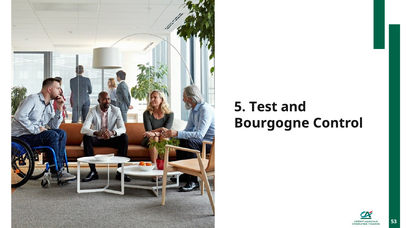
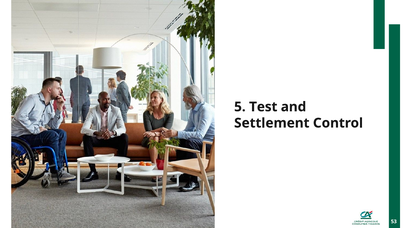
Bourgogne: Bourgogne -> Settlement
